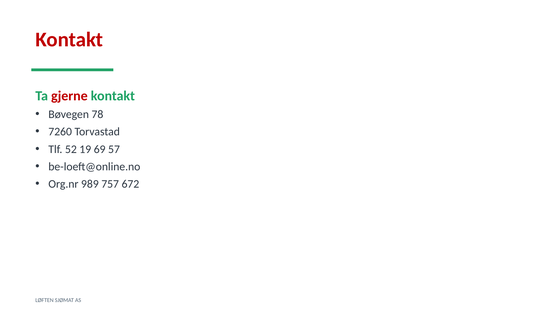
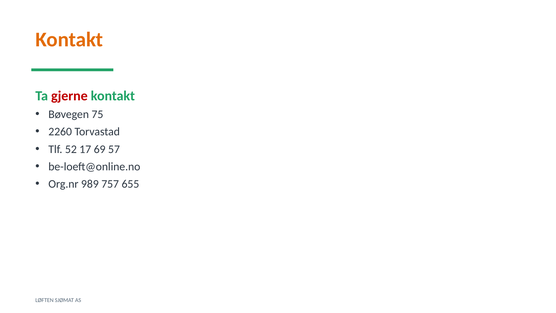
Kontakt at (69, 40) colour: red -> orange
78: 78 -> 75
7260: 7260 -> 2260
19: 19 -> 17
672: 672 -> 655
